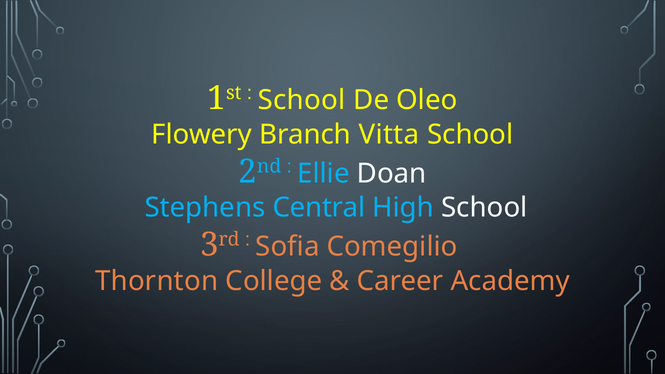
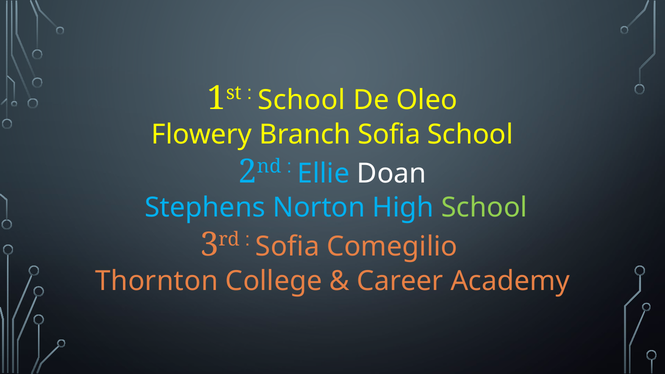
Branch Vitta: Vitta -> Sofia
Central: Central -> Norton
School at (484, 208) colour: white -> light green
